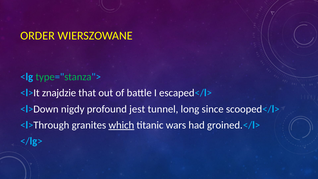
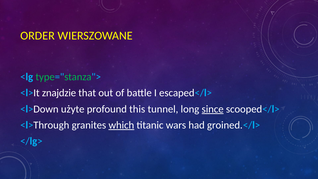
nigdy: nigdy -> użyte
jest: jest -> this
since underline: none -> present
